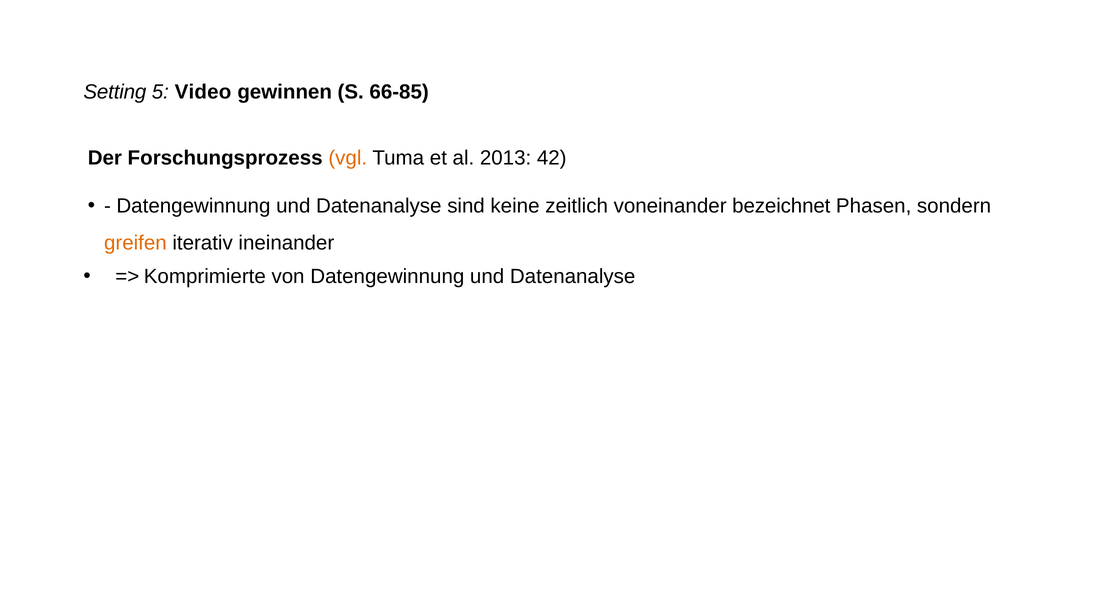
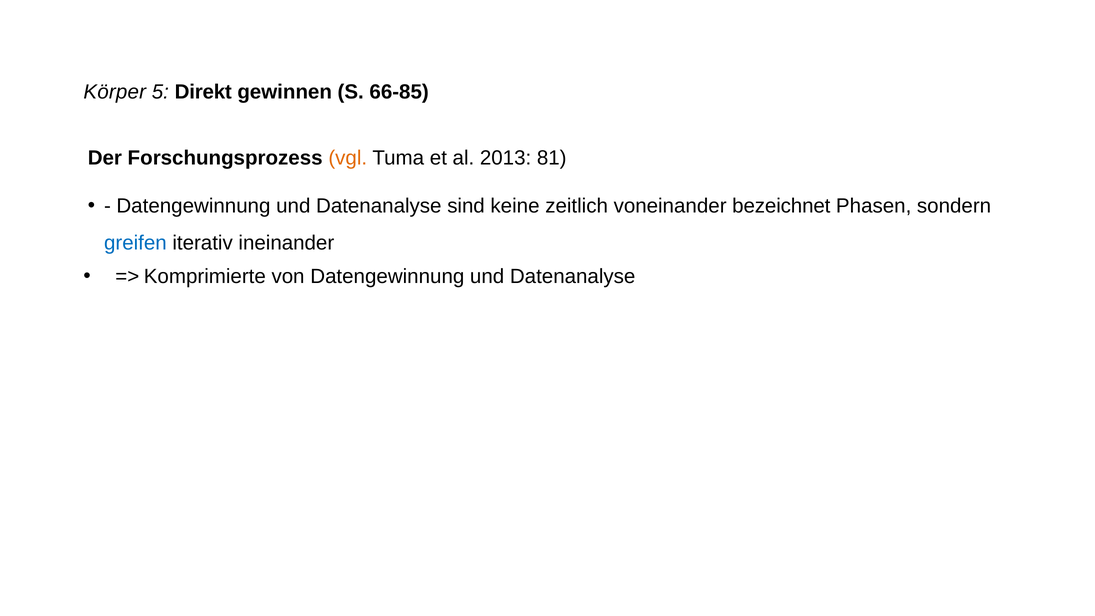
Setting: Setting -> Körper
Video: Video -> Direkt
42: 42 -> 81
greifen colour: orange -> blue
